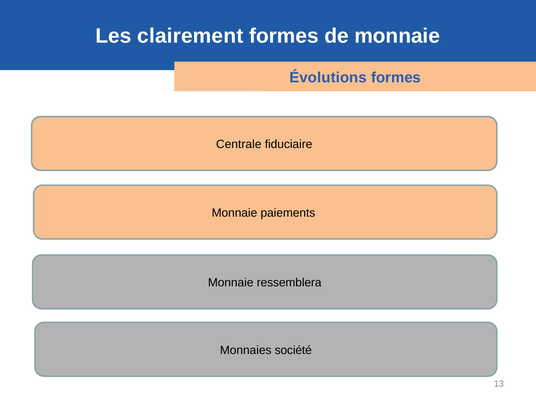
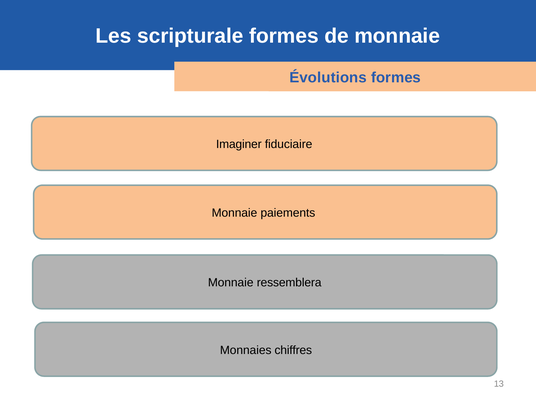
clairement: clairement -> scripturale
Centrale: Centrale -> Imaginer
société: société -> chiffres
